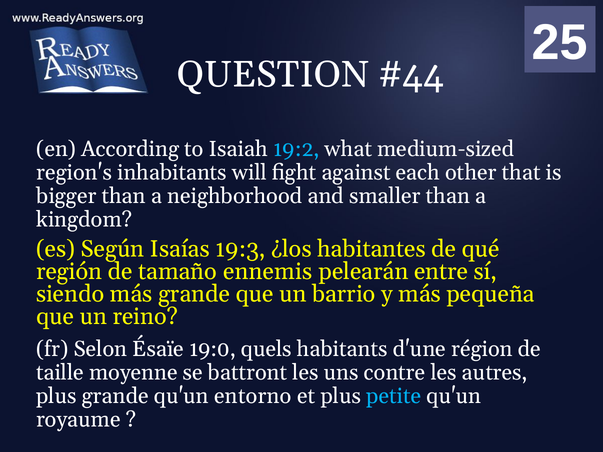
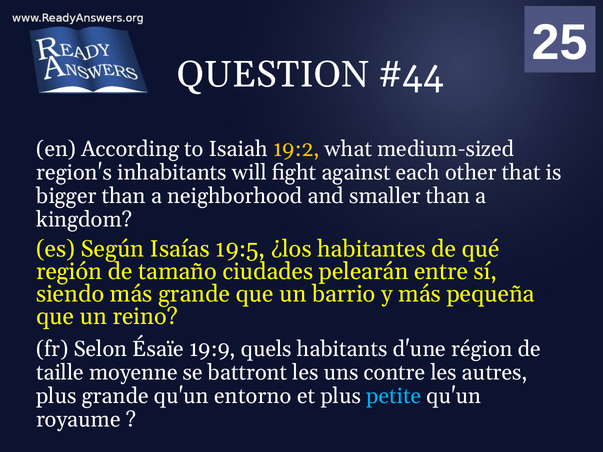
19:2 colour: light blue -> yellow
19:3: 19:3 -> 19:5
ennemis: ennemis -> ciudades
19:0: 19:0 -> 19:9
